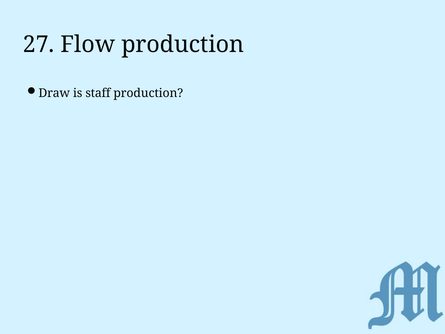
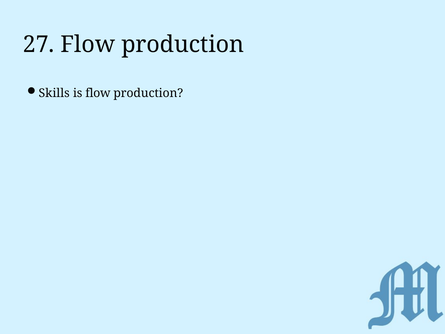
Draw: Draw -> Skills
is staff: staff -> flow
